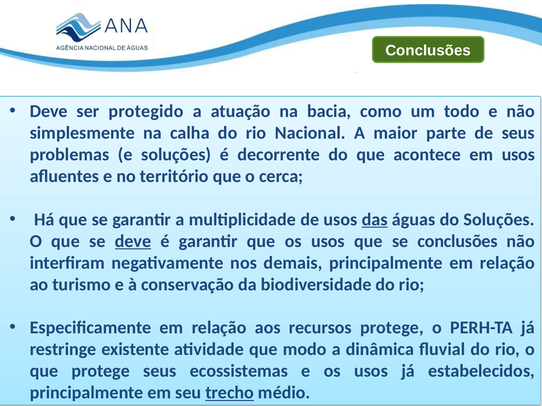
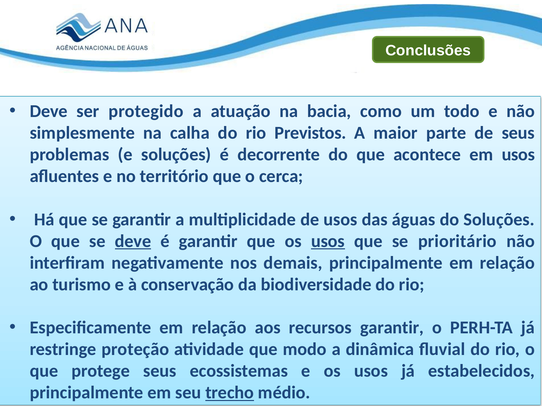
Nacional: Nacional -> Previstos
das underline: present -> none
usos at (328, 241) underline: none -> present
se conclusões: conclusões -> prioritário
recursos protege: protege -> garantir
existente: existente -> proteção
